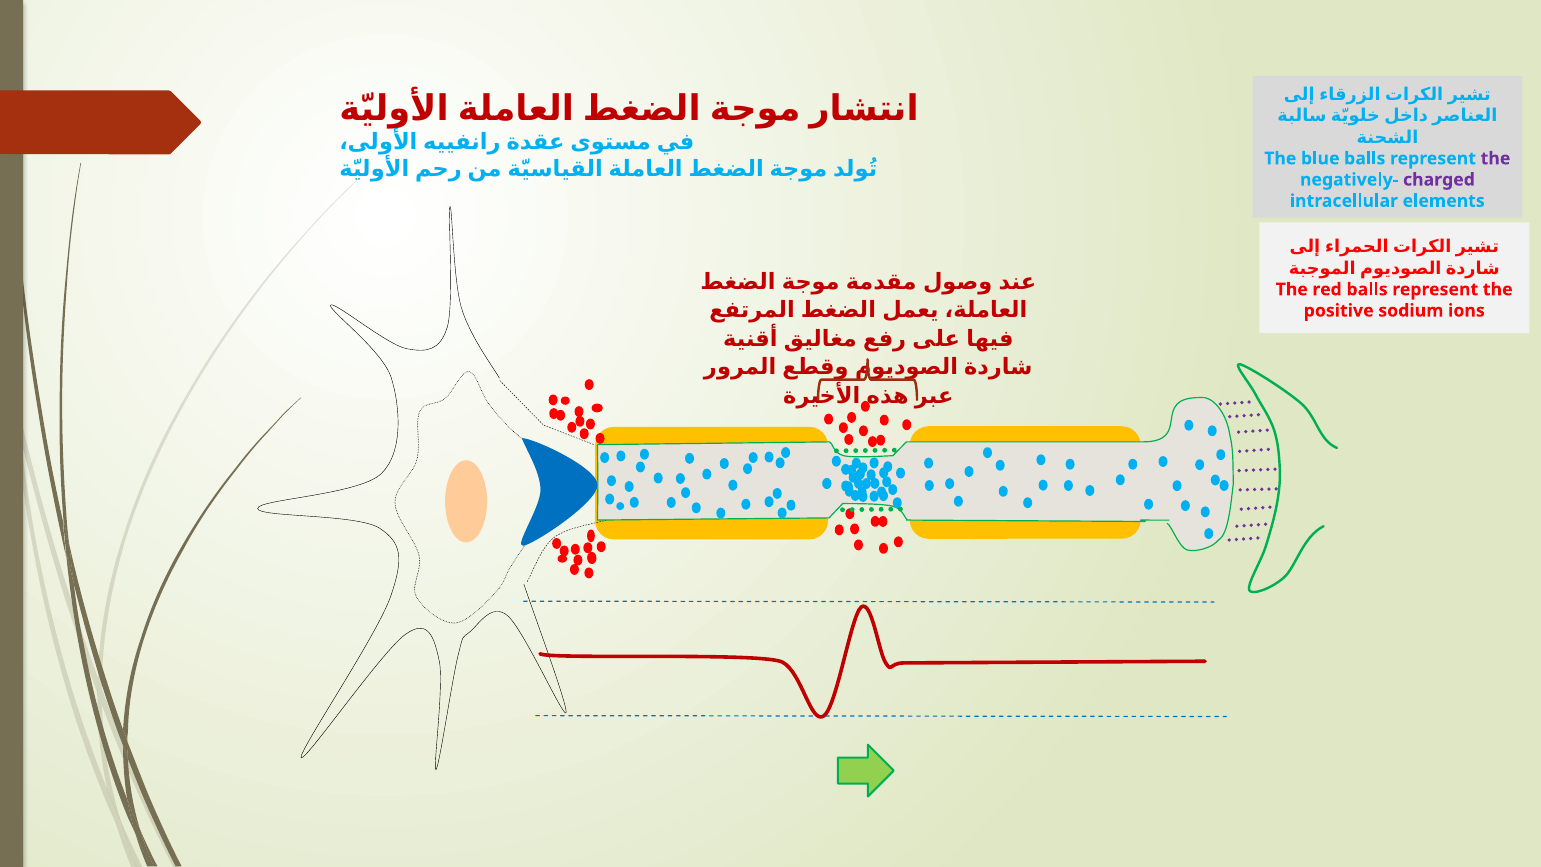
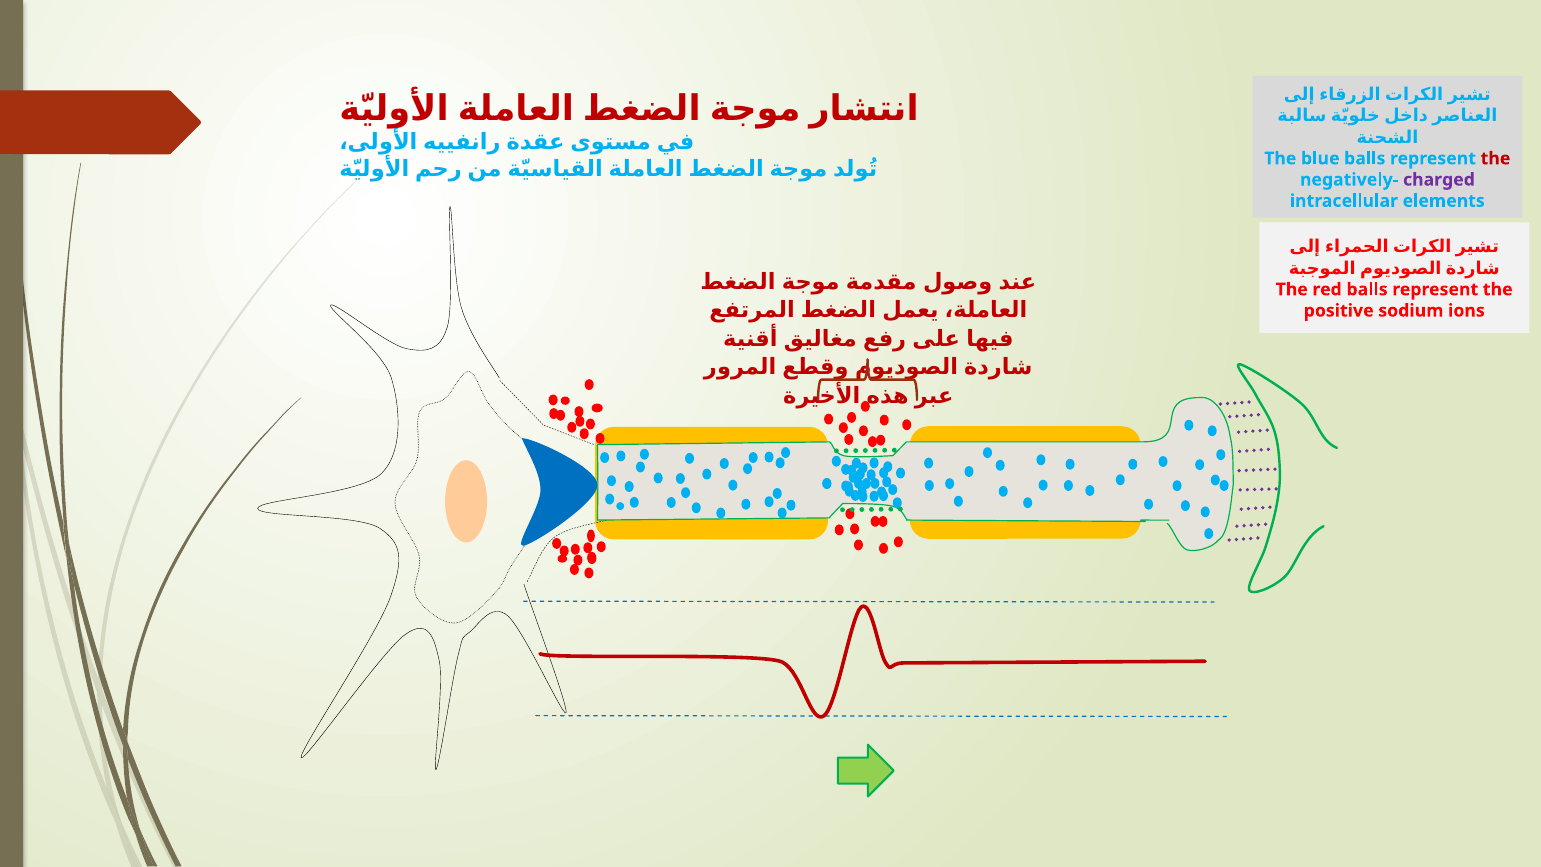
the at (1495, 158) colour: purple -> red
